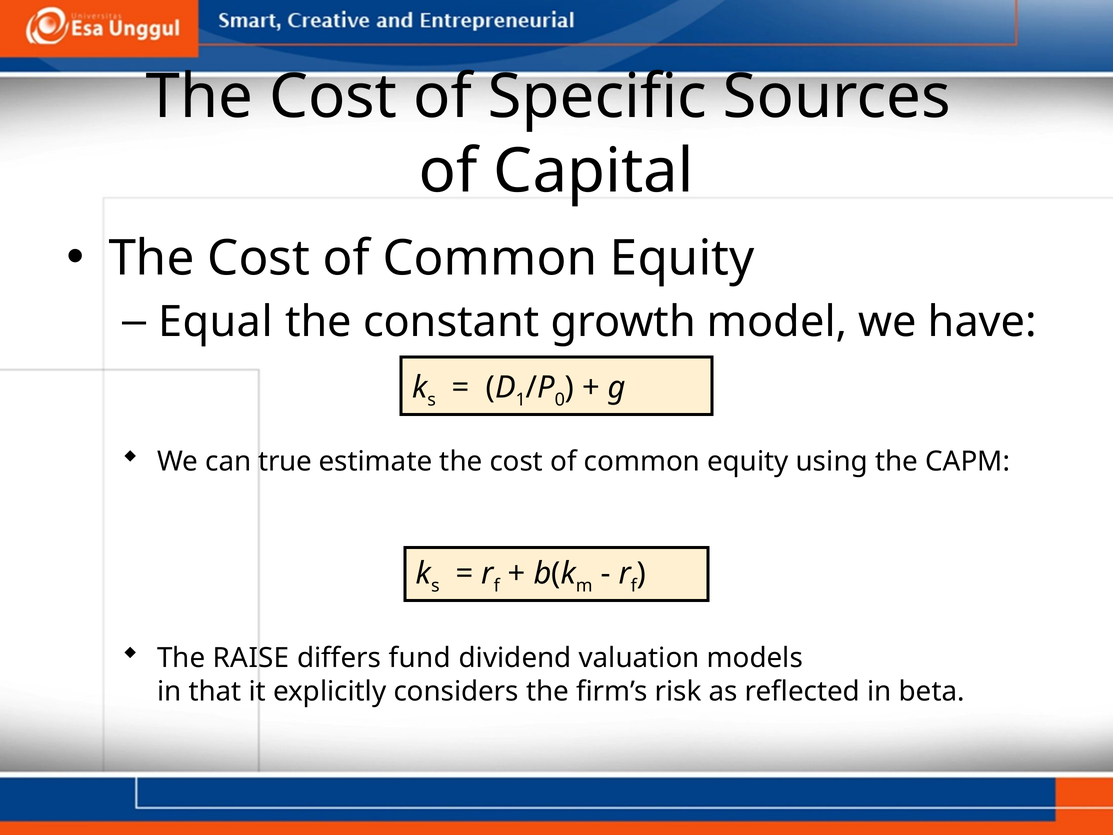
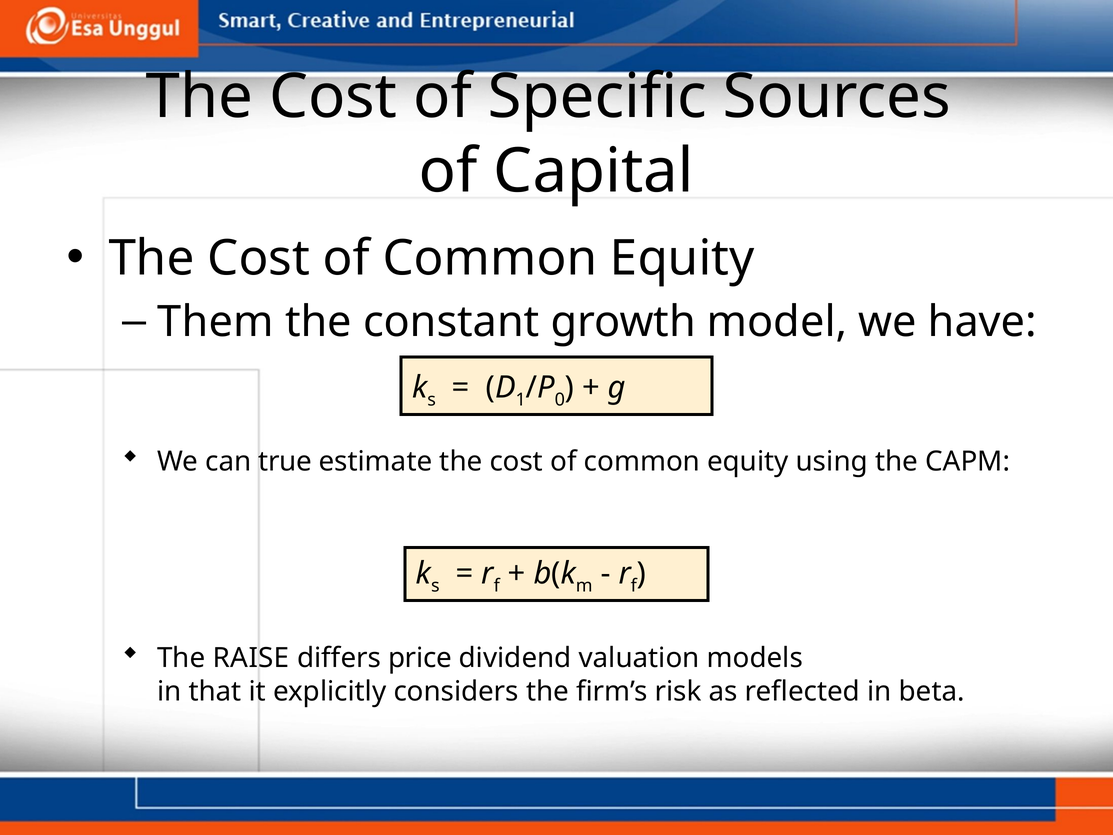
Equal: Equal -> Them
fund: fund -> price
